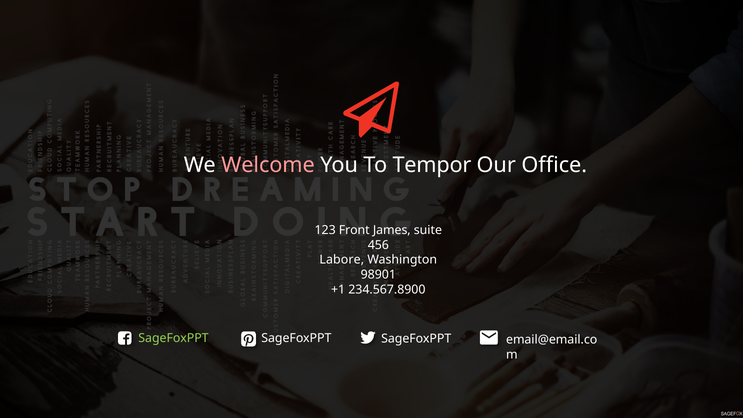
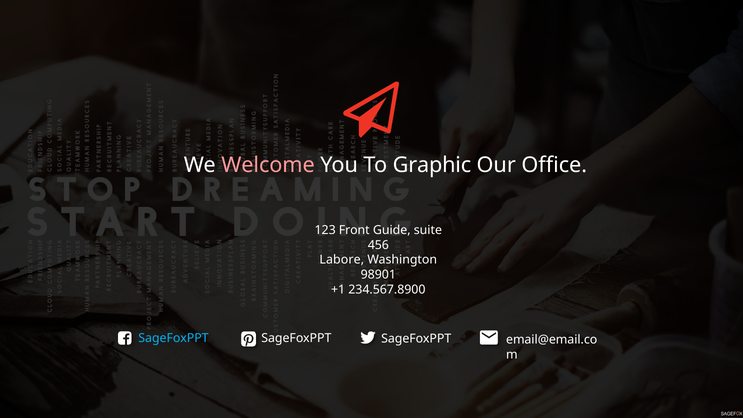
Tempor: Tempor -> Graphic
James: James -> Guide
SageFoxPPT at (173, 338) colour: light green -> light blue
